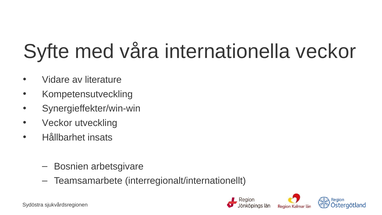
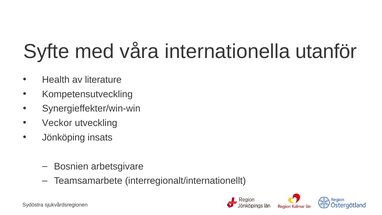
internationella veckor: veckor -> utanför
Vidare: Vidare -> Health
Hållbarhet: Hållbarhet -> Jönköping
